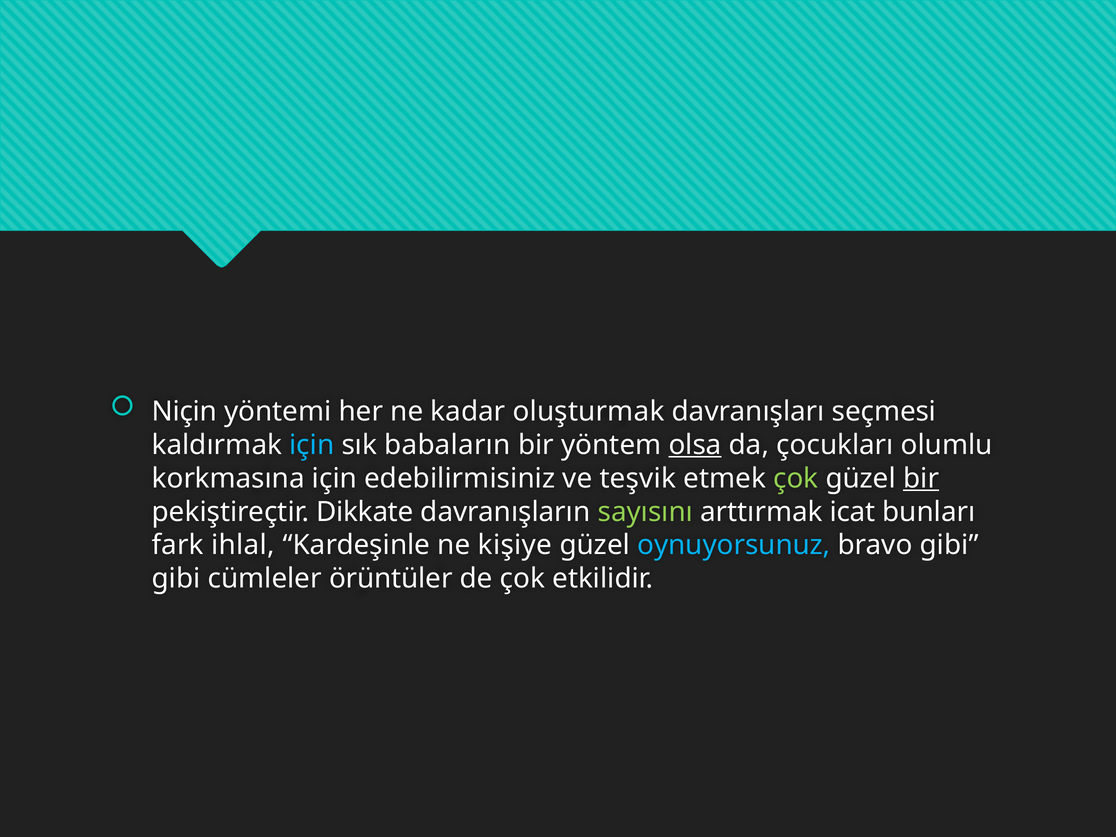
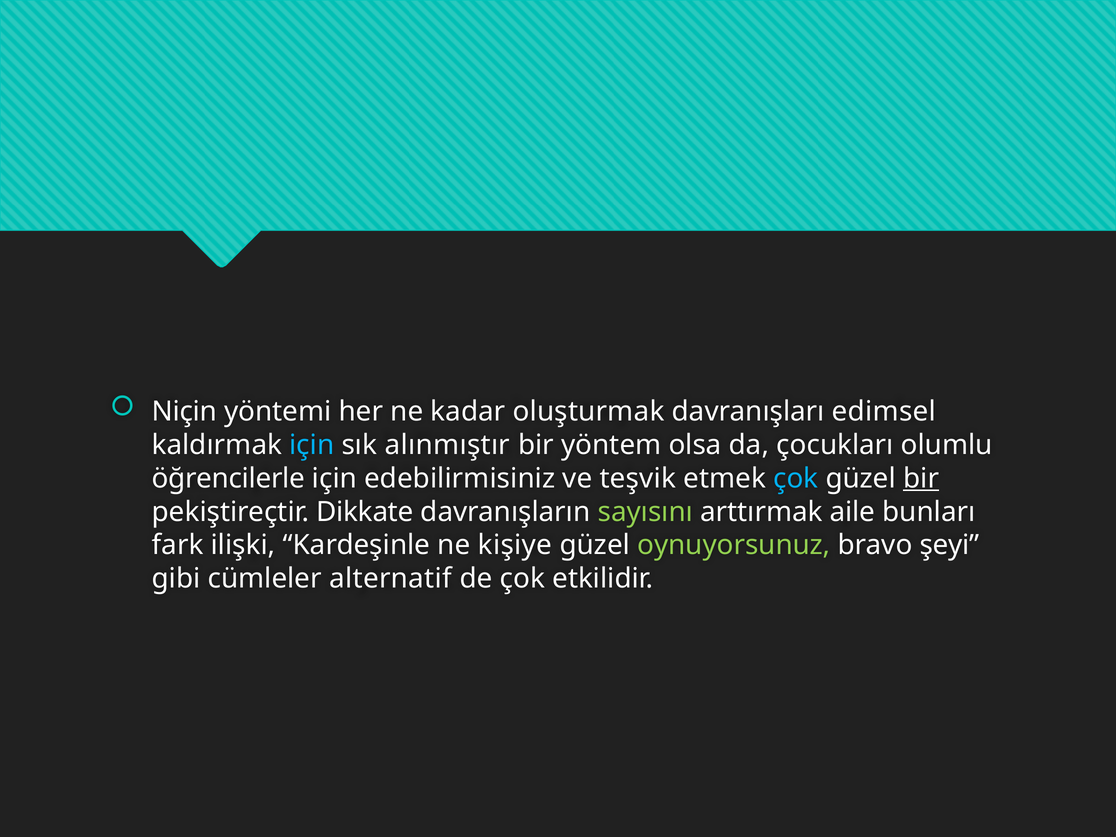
seçmesi: seçmesi -> edimsel
babaların: babaların -> alınmıştır
olsa underline: present -> none
korkmasına: korkmasına -> öğrencilerle
çok at (796, 478) colour: light green -> light blue
icat: icat -> aile
ihlal: ihlal -> ilişki
oynuyorsunuz colour: light blue -> light green
bravo gibi: gibi -> şeyi
örüntüler: örüntüler -> alternatif
